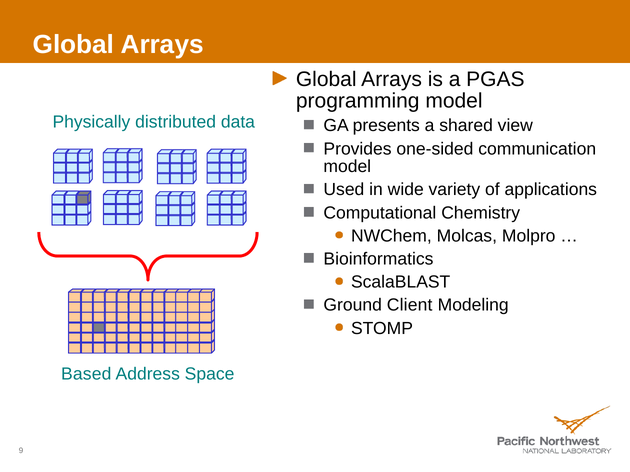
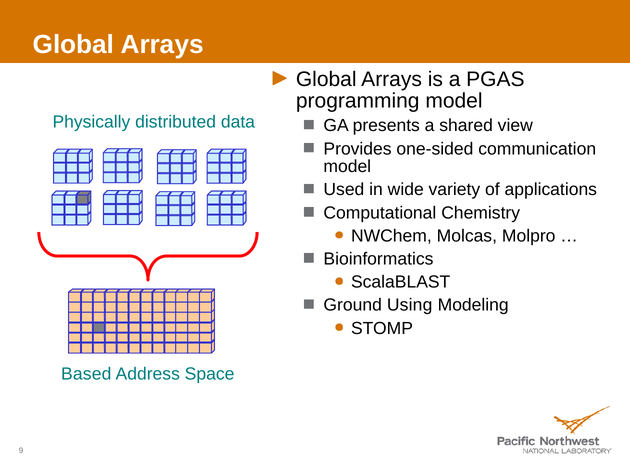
Client: Client -> Using
